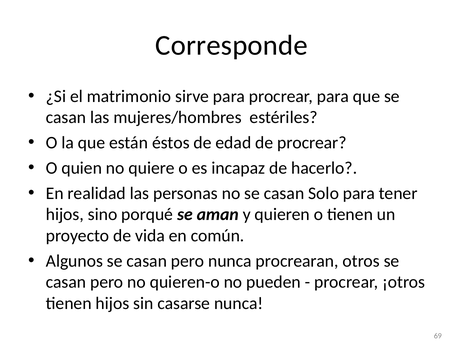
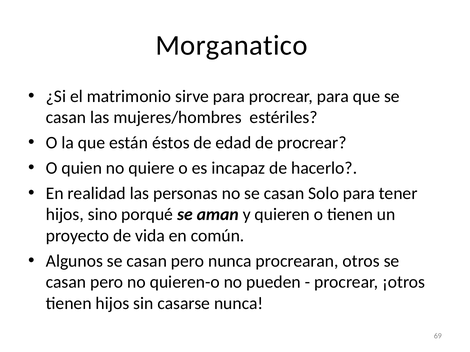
Corresponde: Corresponde -> Morganatico
